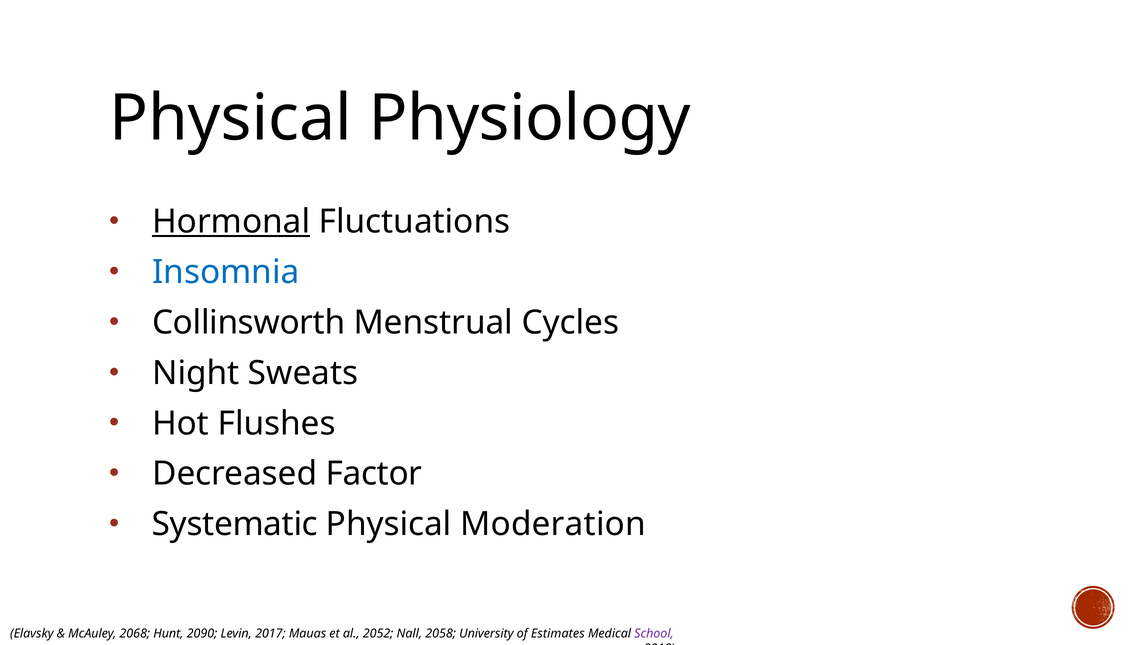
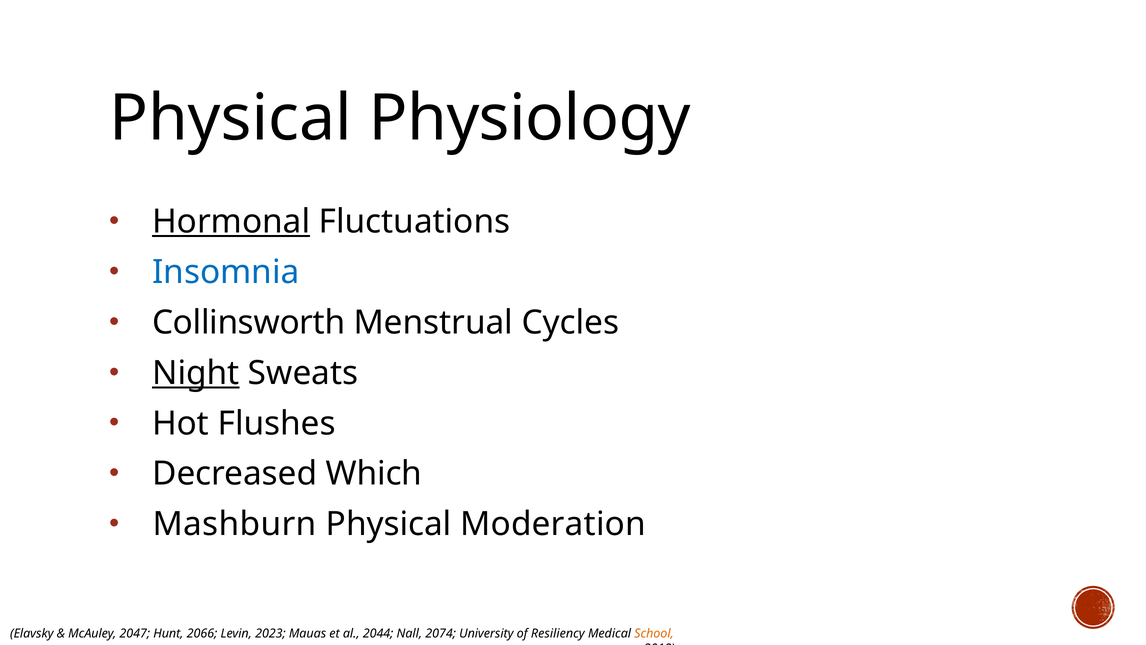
Night underline: none -> present
Factor: Factor -> Which
Systematic: Systematic -> Mashburn
2068: 2068 -> 2047
2090: 2090 -> 2066
2017: 2017 -> 2023
2052: 2052 -> 2044
2058: 2058 -> 2074
Estimates: Estimates -> Resiliency
School colour: purple -> orange
